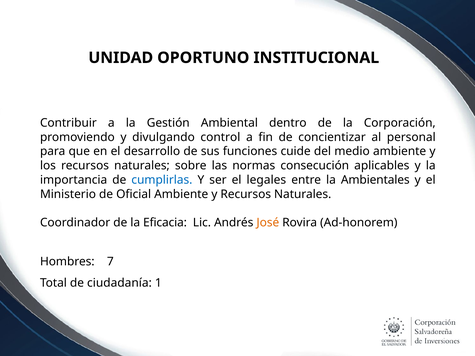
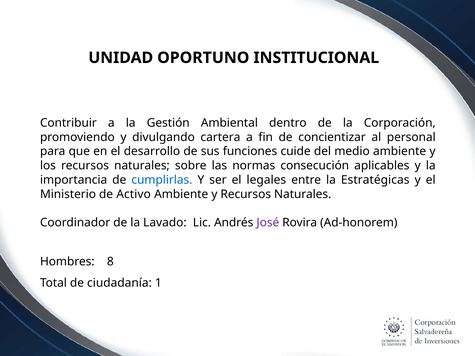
control: control -> cartera
Ambientales: Ambientales -> Estratégicas
Oficial: Oficial -> Activo
Eficacia: Eficacia -> Lavado
José colour: orange -> purple
7: 7 -> 8
